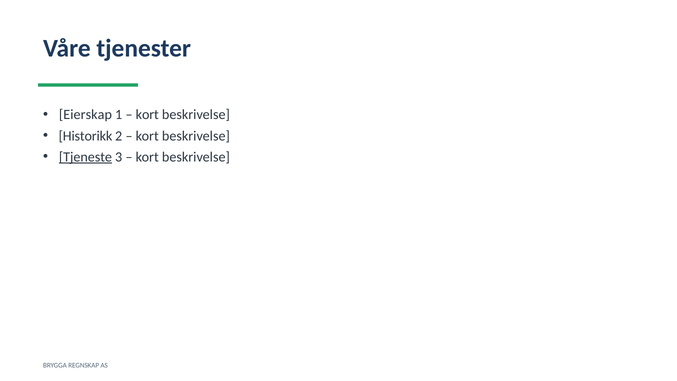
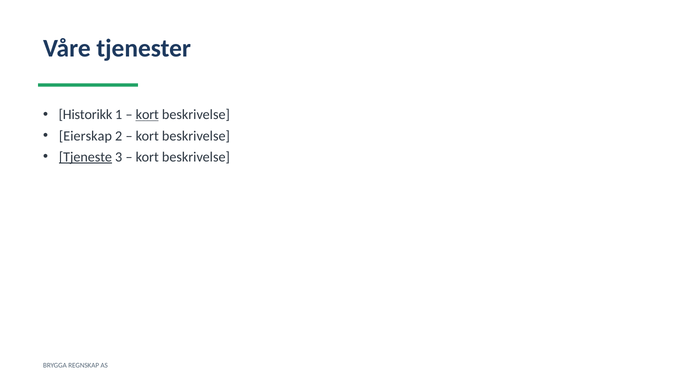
Eierskap: Eierskap -> Historikk
kort at (147, 115) underline: none -> present
Historikk: Historikk -> Eierskap
